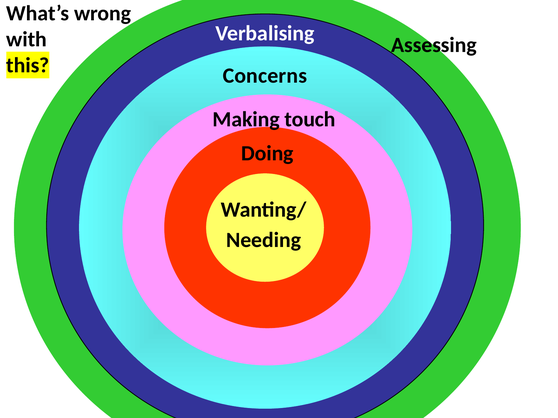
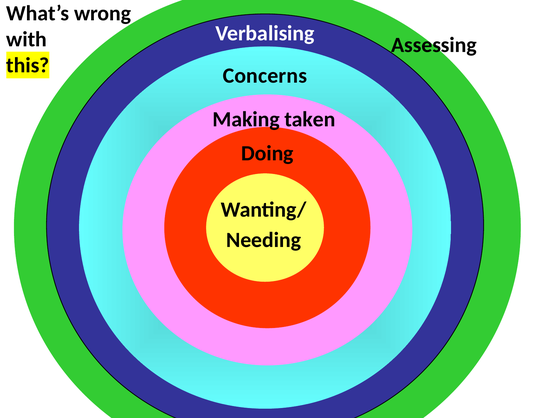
touch: touch -> taken
